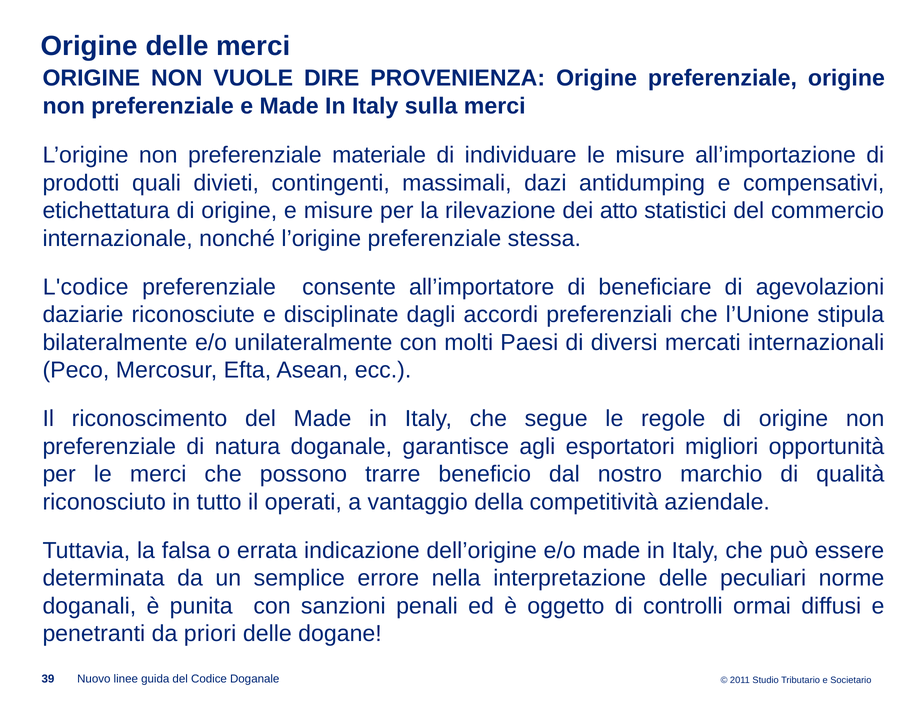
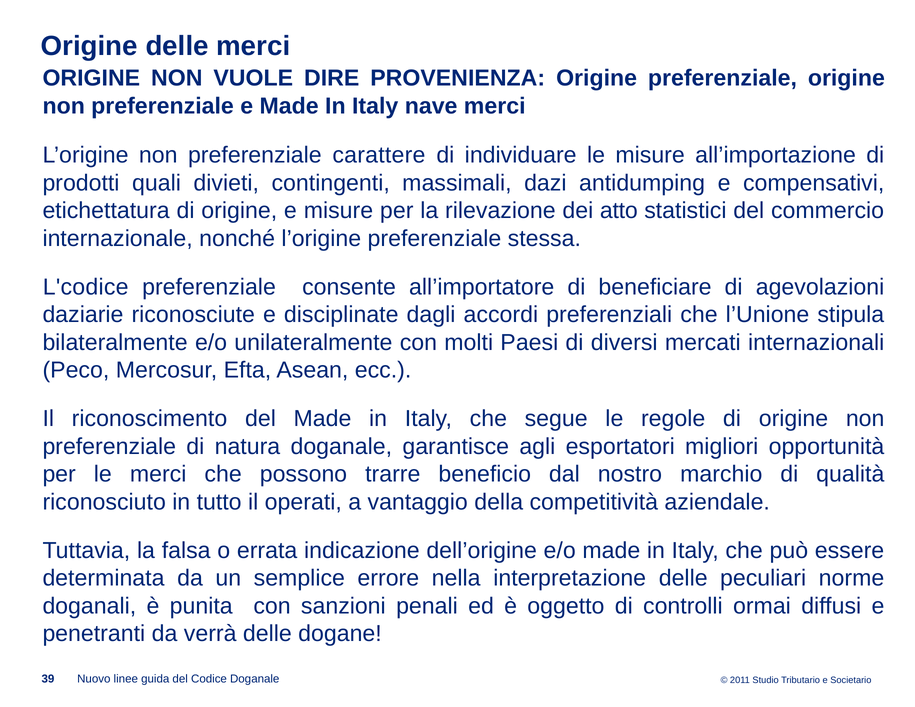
sulla: sulla -> nave
materiale: materiale -> carattere
priori: priori -> verrà
